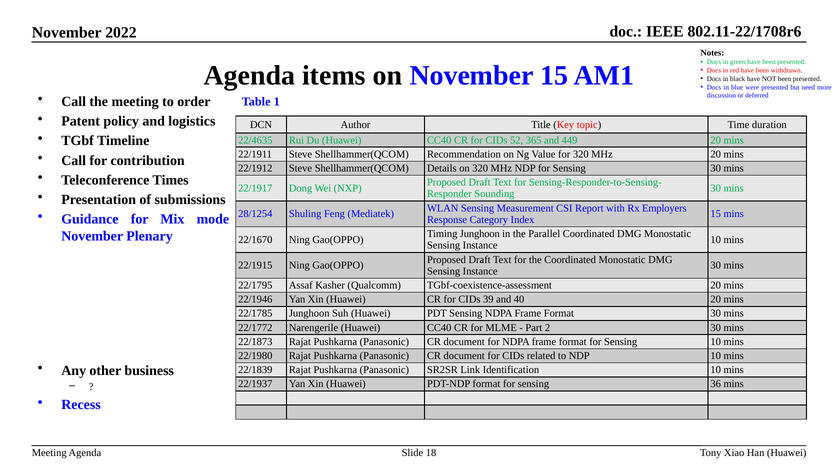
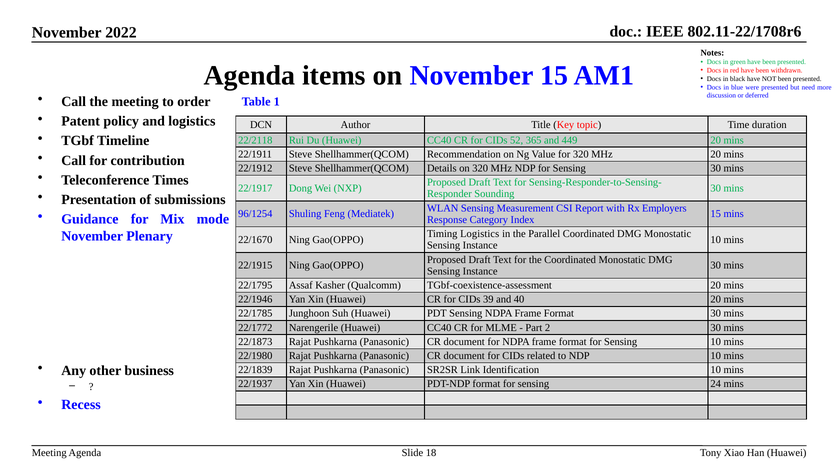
22/4635: 22/4635 -> 22/2118
28/1254: 28/1254 -> 96/1254
Timing Junghoon: Junghoon -> Logistics
36: 36 -> 24
